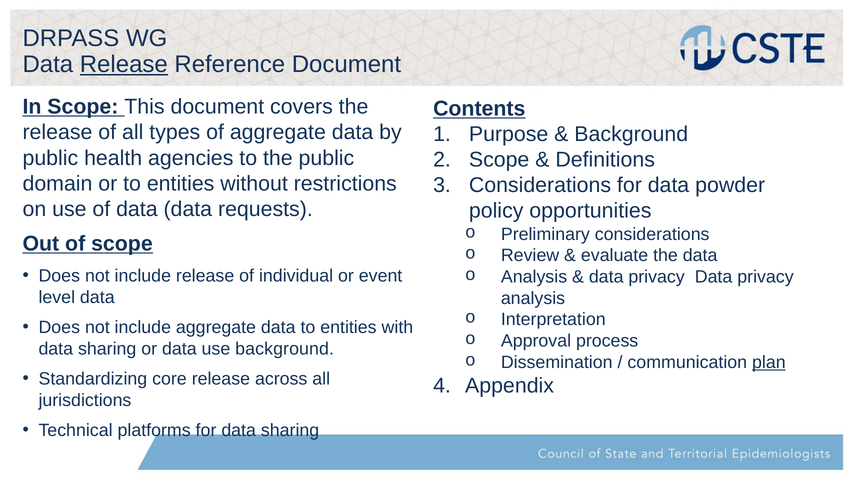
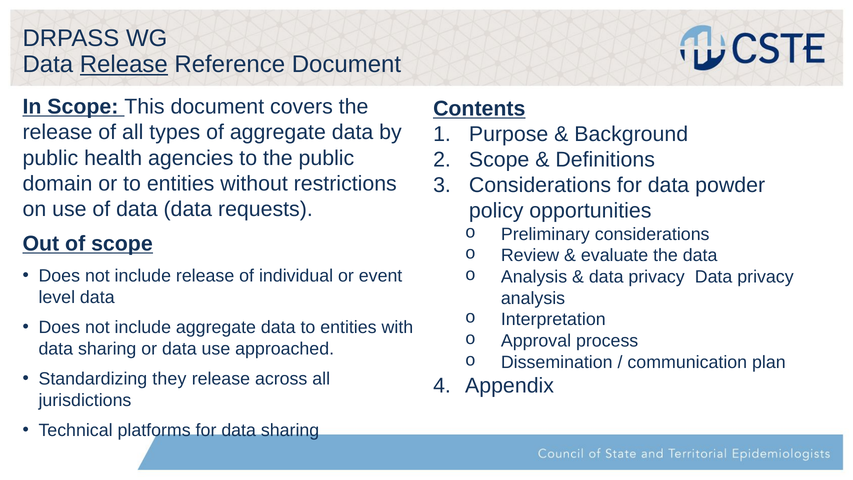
use background: background -> approached
plan underline: present -> none
core: core -> they
